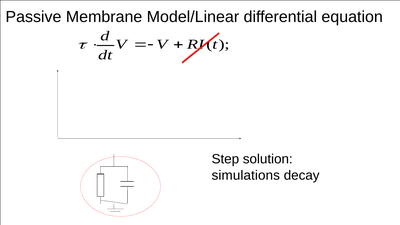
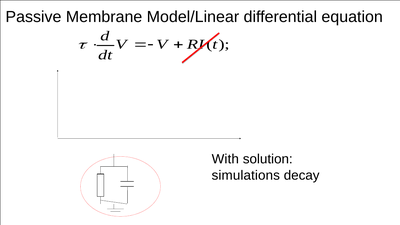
Step: Step -> With
